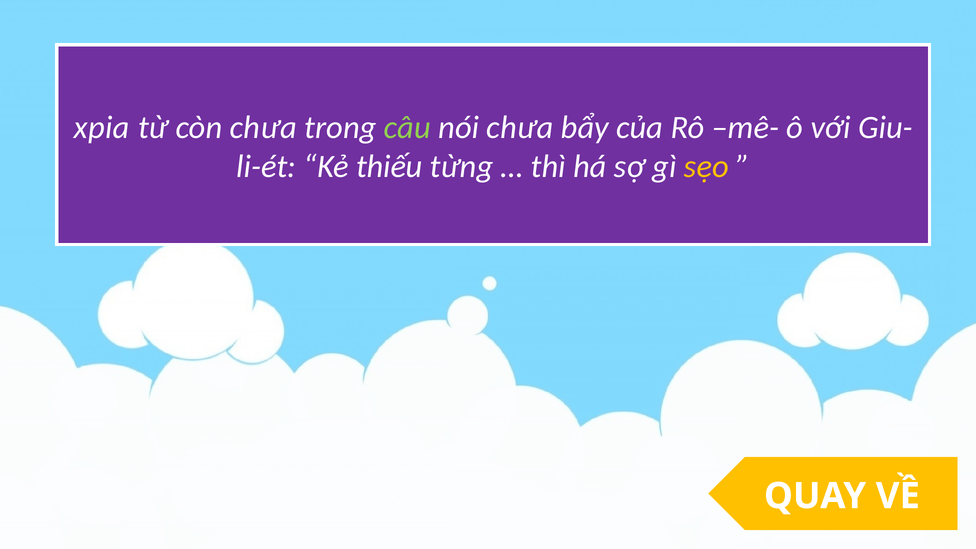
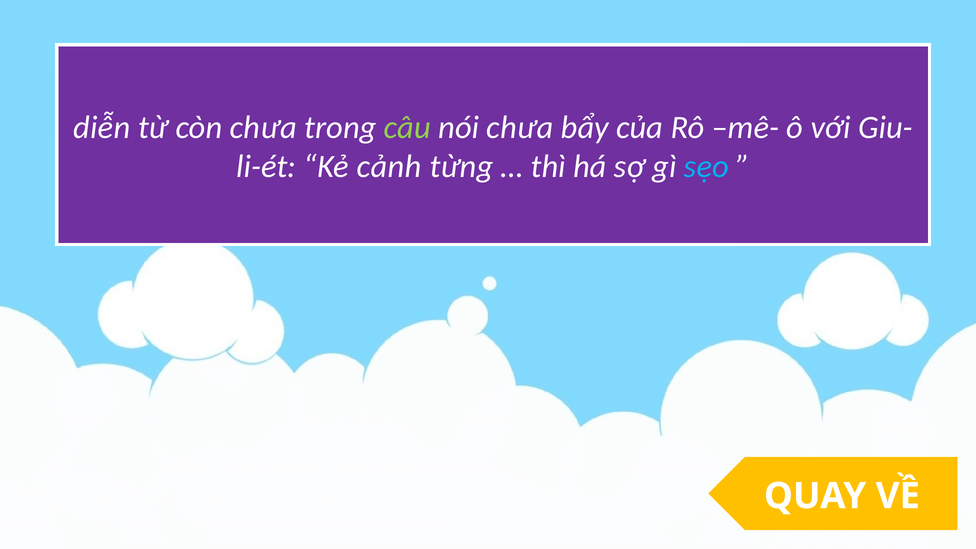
xpia: xpia -> diễn
thiếu: thiếu -> cảnh
sẹo colour: yellow -> light blue
